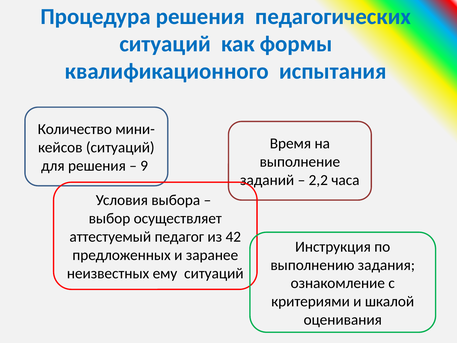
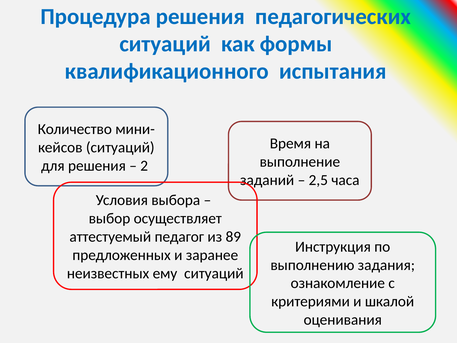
9: 9 -> 2
2,2: 2,2 -> 2,5
42: 42 -> 89
